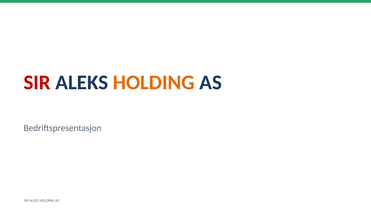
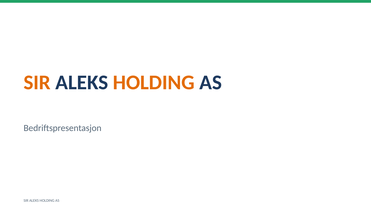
SIR at (37, 82) colour: red -> orange
